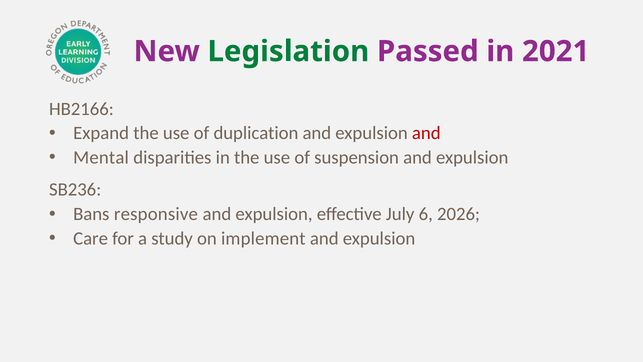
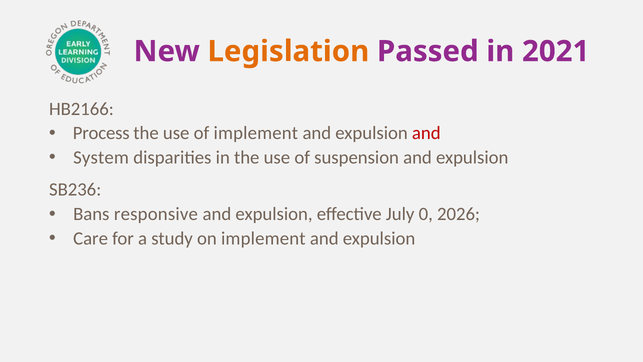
Legislation colour: green -> orange
Expand: Expand -> Process
of duplication: duplication -> implement
Mental: Mental -> System
6: 6 -> 0
